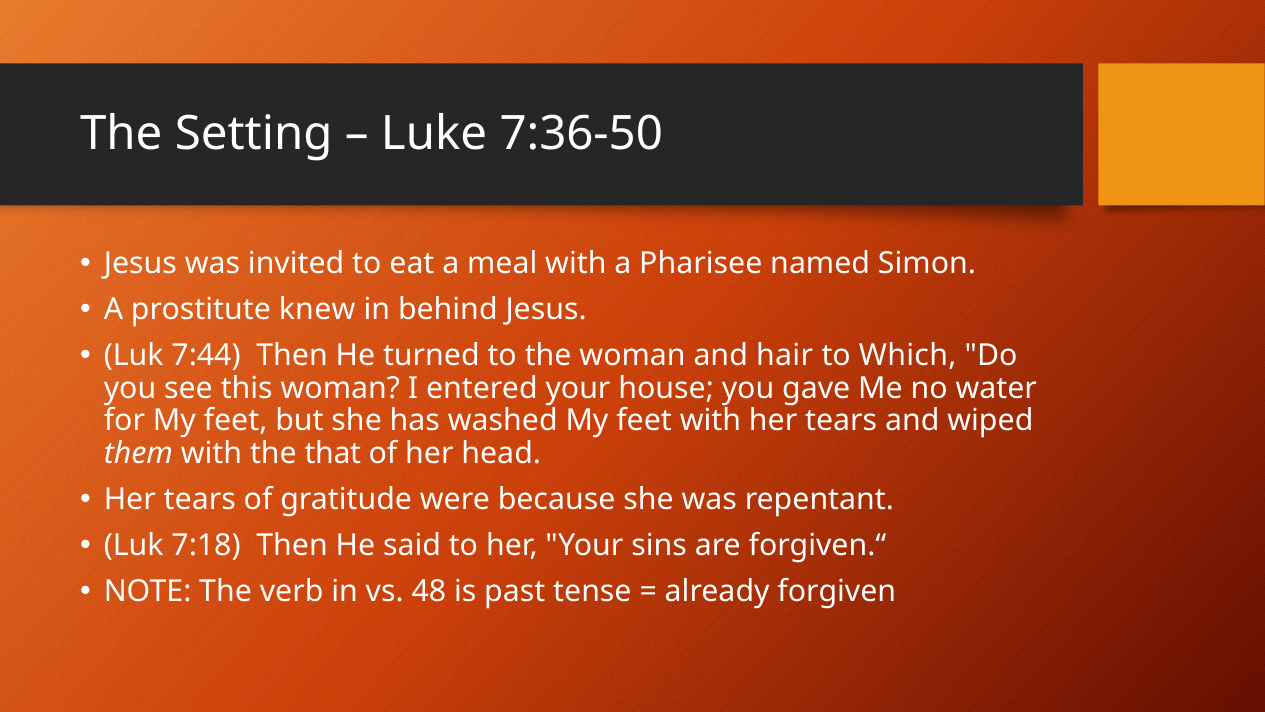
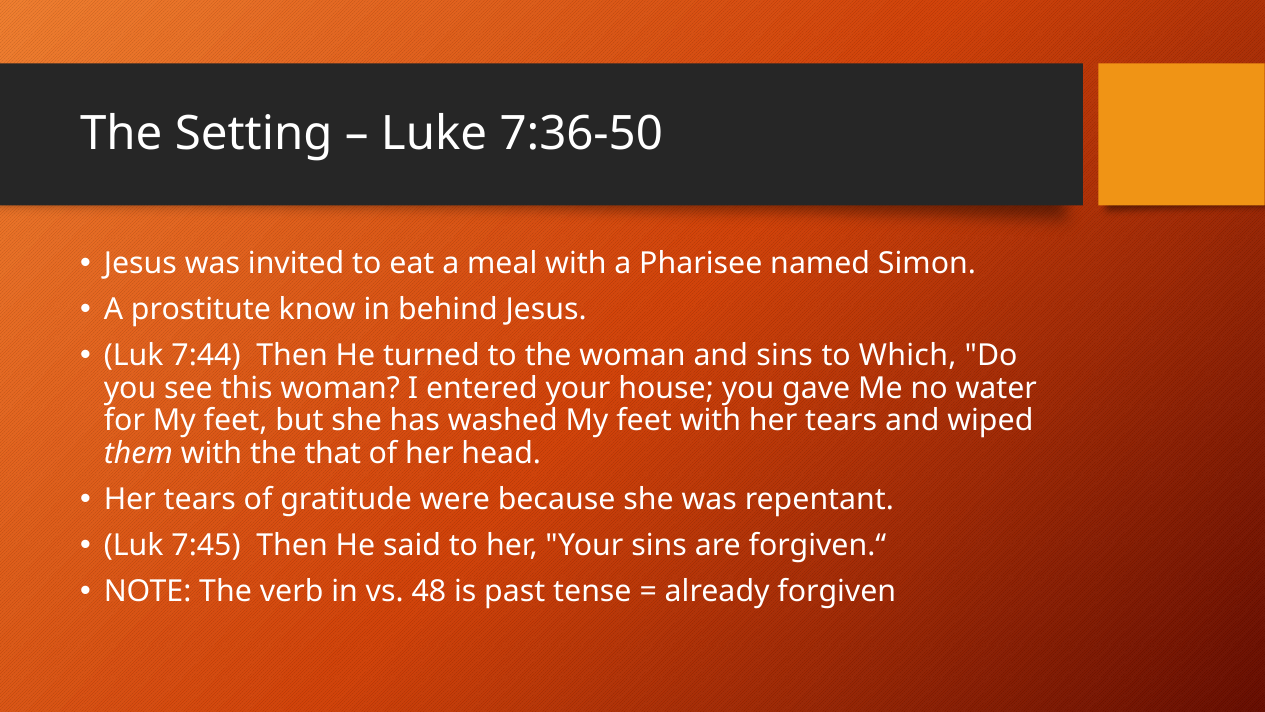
knew: knew -> know
and hair: hair -> sins
7:18: 7:18 -> 7:45
